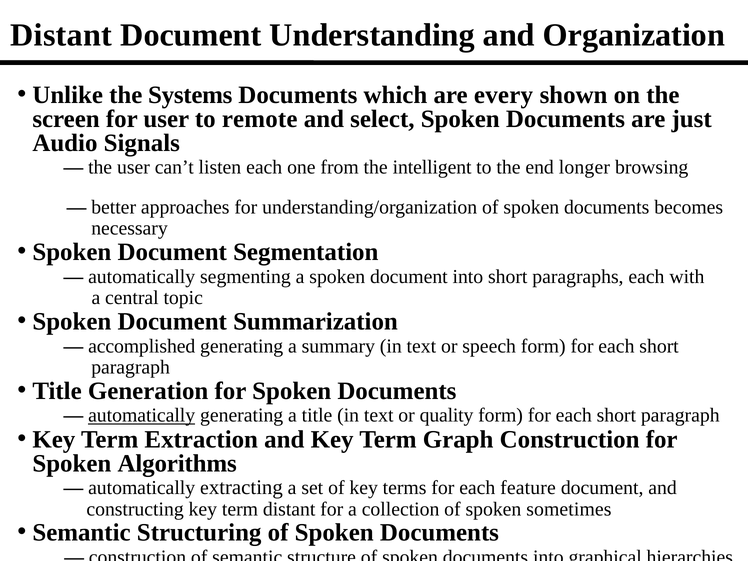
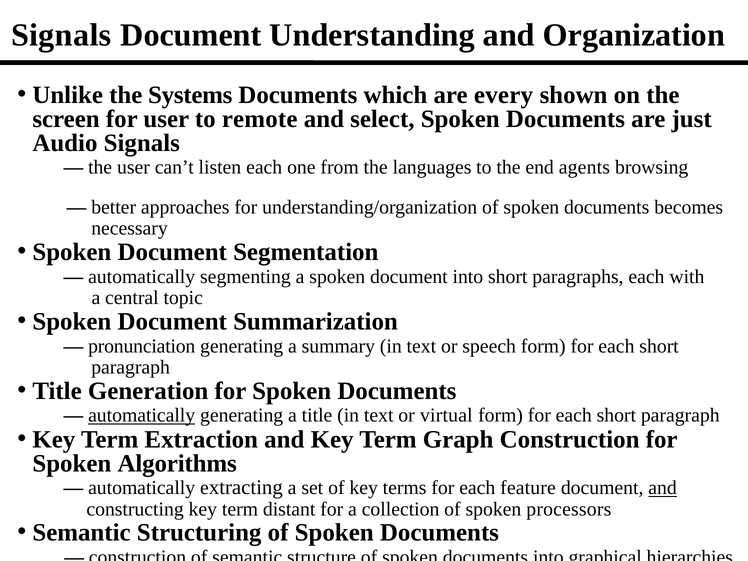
Distant at (61, 35): Distant -> Signals
intelligent: intelligent -> languages
longer: longer -> agents
accomplished: accomplished -> pronunciation
quality: quality -> virtual
and at (663, 488) underline: none -> present
sometimes: sometimes -> processors
